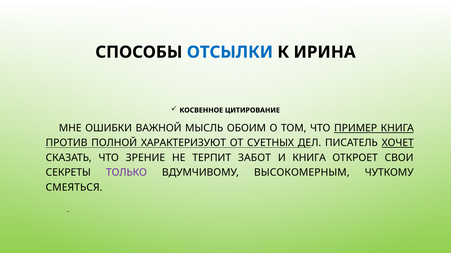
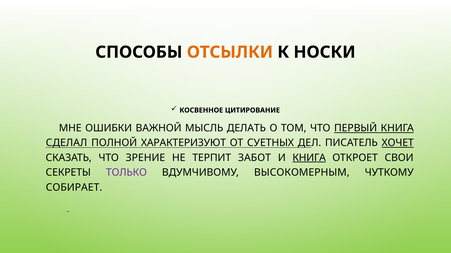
ОТСЫЛКИ colour: blue -> orange
ИРИНА: ИРИНА -> НОСКИ
ОБОИМ: ОБОИМ -> ДЕЛАТЬ
ПРИМЕР: ПРИМЕР -> ПЕРВЫЙ
ПРОТИВ: ПРОТИВ -> СДЕЛАЛ
КНИГА at (309, 158) underline: none -> present
СМЕЯТЬСЯ: СМЕЯТЬСЯ -> СОБИРАЕТ
